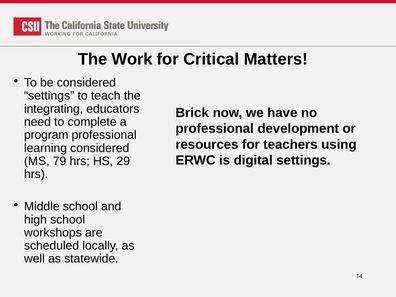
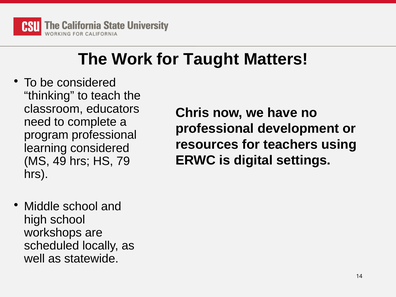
Critical: Critical -> Taught
settings at (49, 96): settings -> thinking
integrating: integrating -> classroom
Brick: Brick -> Chris
79: 79 -> 49
29: 29 -> 79
